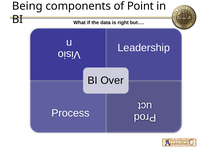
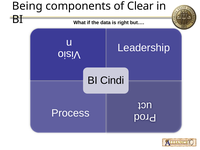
Point: Point -> Clear
Over: Over -> Cindi
